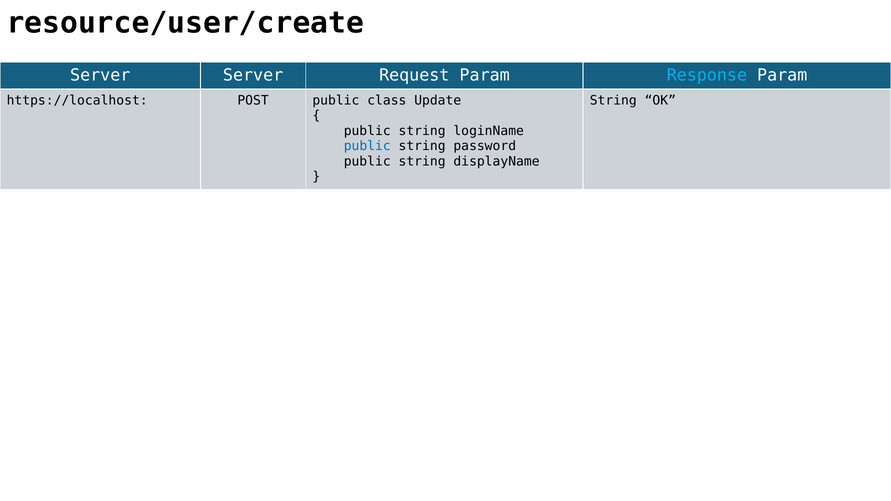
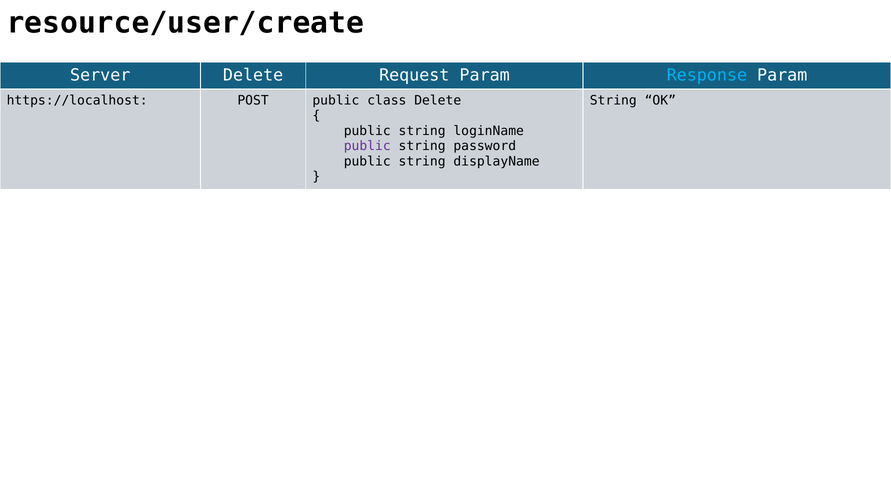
Server Server: Server -> Delete
class Update: Update -> Delete
public at (367, 146) colour: blue -> purple
